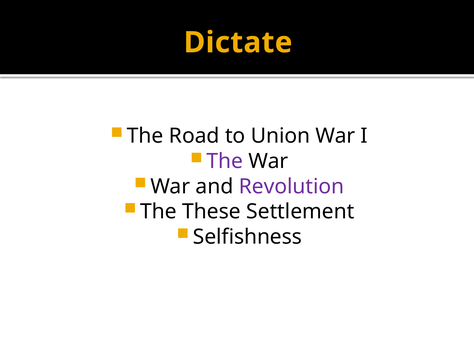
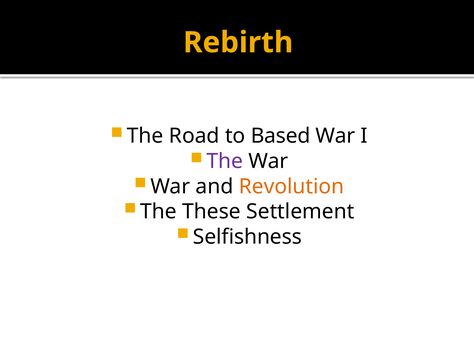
Dictate: Dictate -> Rebirth
Union: Union -> Based
Revolution colour: purple -> orange
